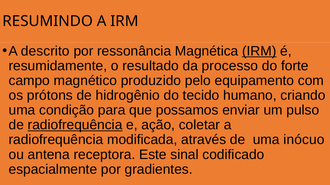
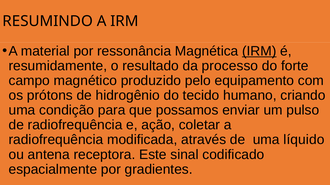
descrito: descrito -> material
radiofrequência at (75, 125) underline: present -> none
inócuo: inócuo -> líquido
